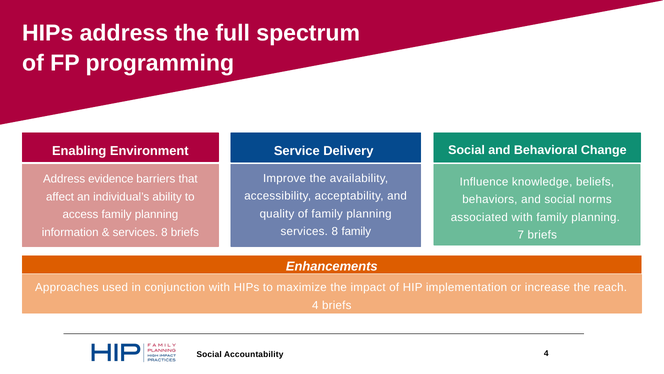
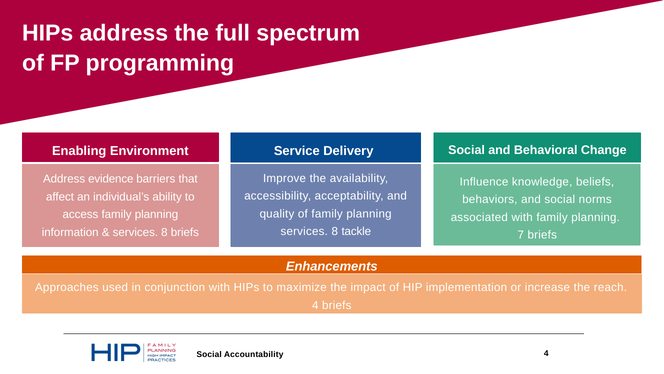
8 family: family -> tackle
